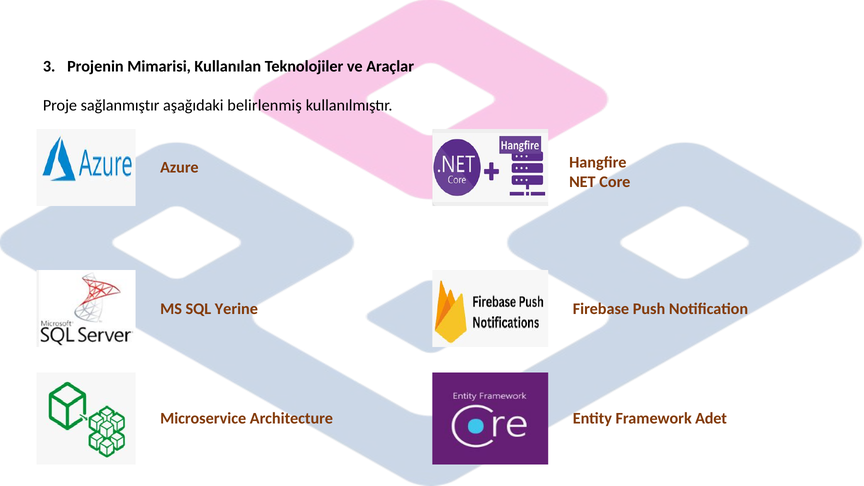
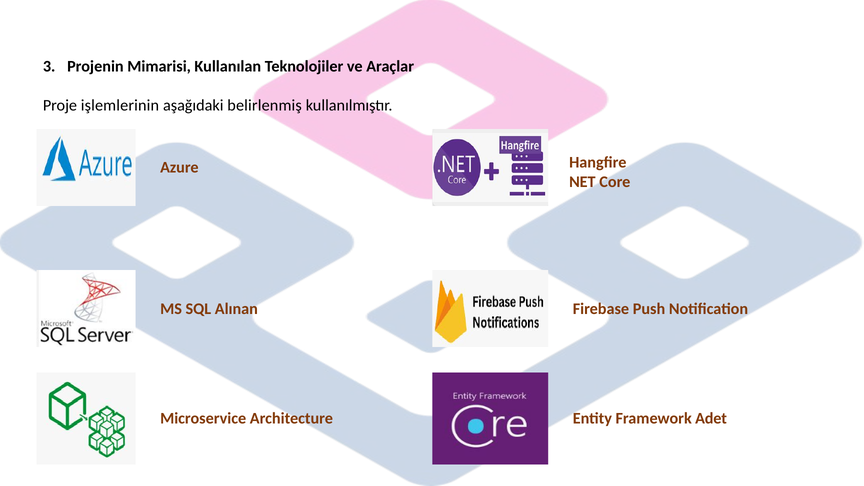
sağlanmıştır: sağlanmıştır -> işlemlerinin
Yerine: Yerine -> Alınan
